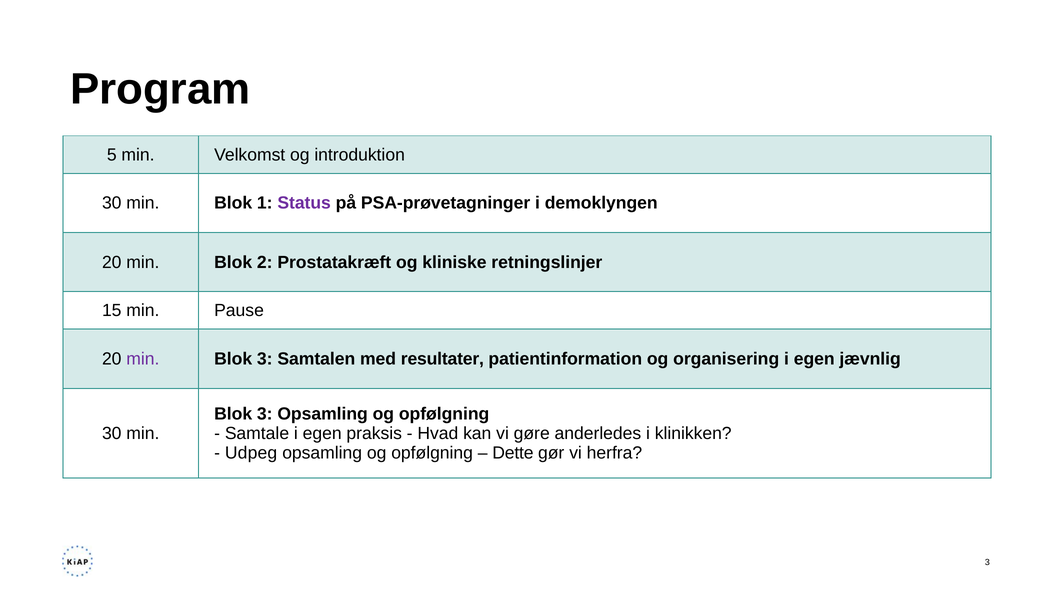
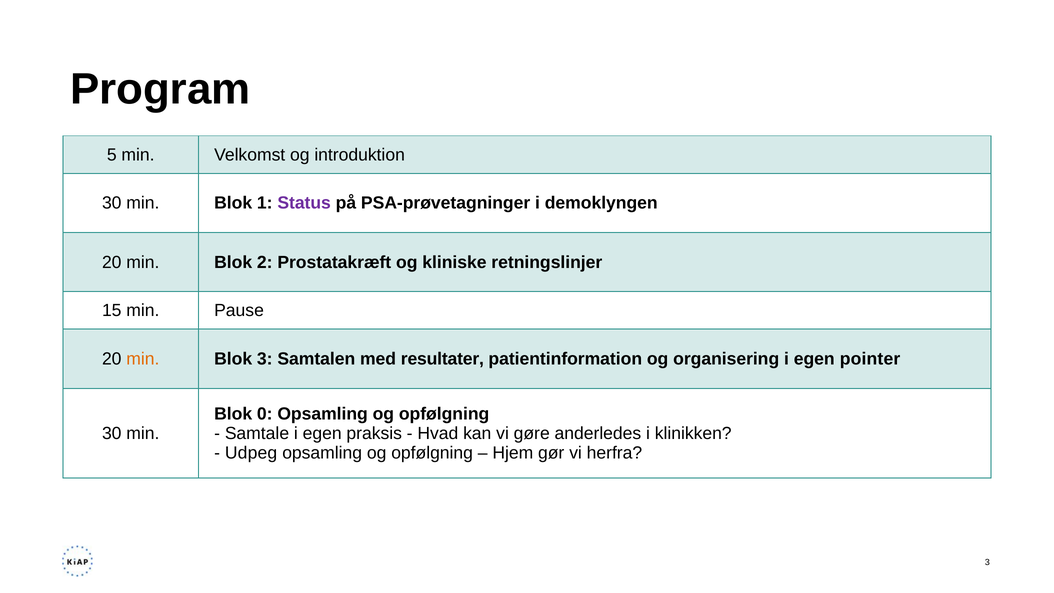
min at (143, 359) colour: purple -> orange
jævnlig: jævnlig -> pointer
3 at (265, 414): 3 -> 0
Dette: Dette -> Hjem
